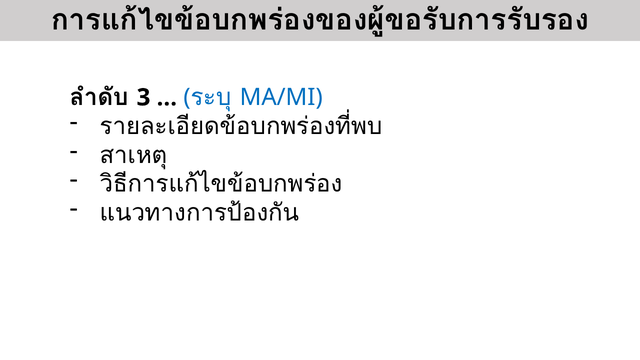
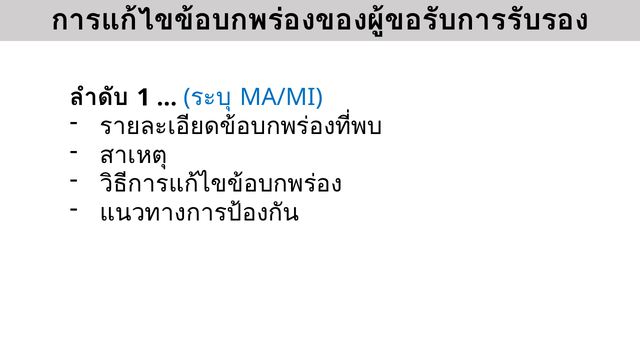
3: 3 -> 1
